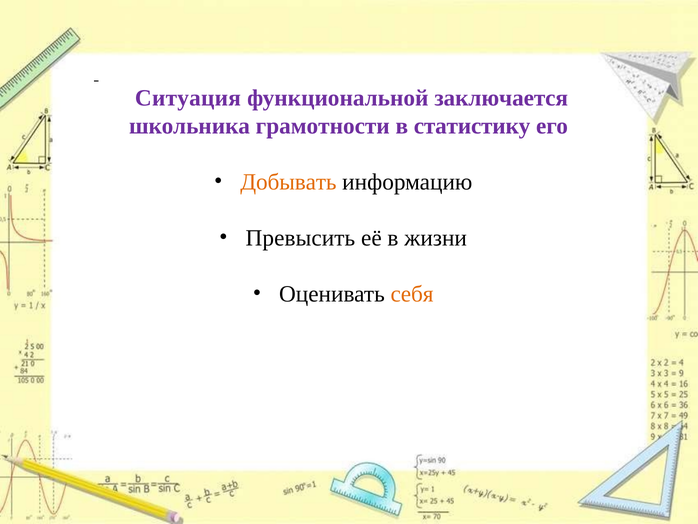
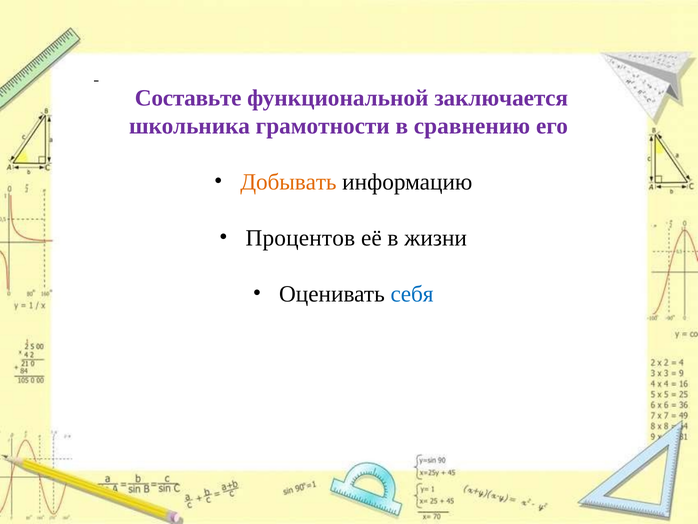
Ситуация: Ситуация -> Составьте
статистику: статистику -> сравнению
Превысить: Превысить -> Процентов
себя colour: orange -> blue
